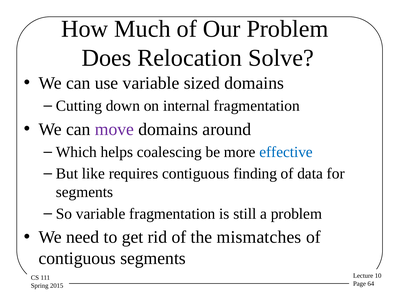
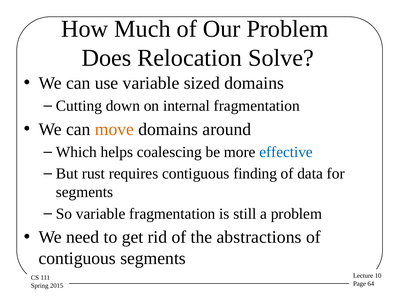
move colour: purple -> orange
like: like -> rust
mismatches: mismatches -> abstractions
